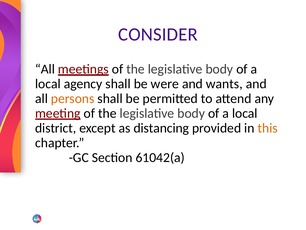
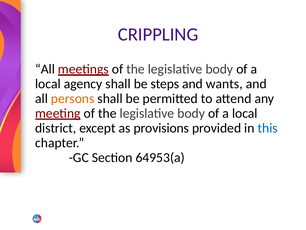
CONSIDER: CONSIDER -> CRIPPLING
were: were -> steps
distancing: distancing -> provisions
this colour: orange -> blue
61042(a: 61042(a -> 64953(a
